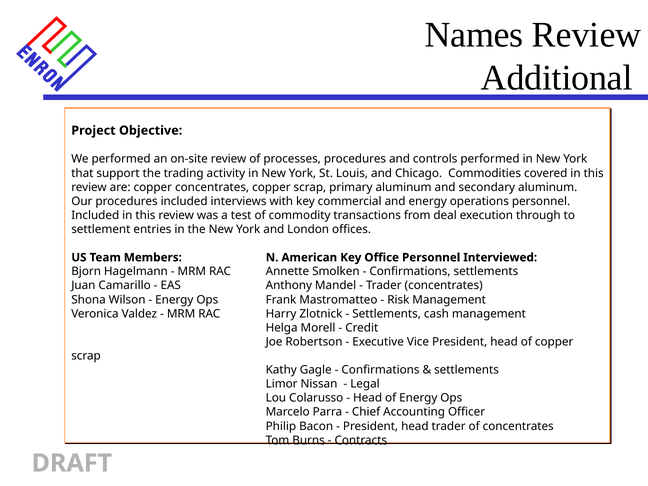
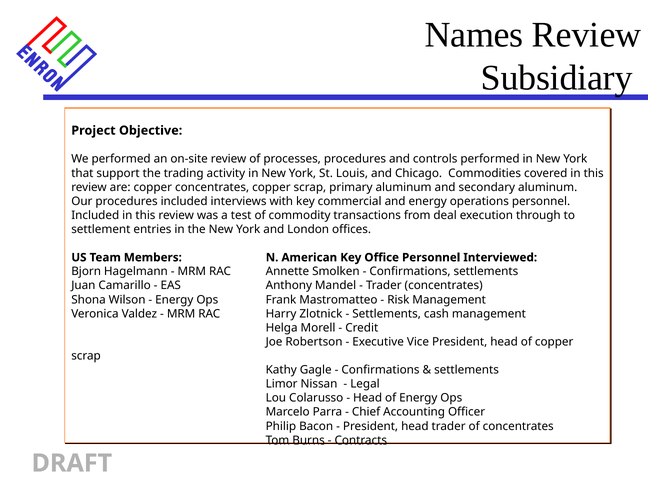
Additional: Additional -> Subsidiary
